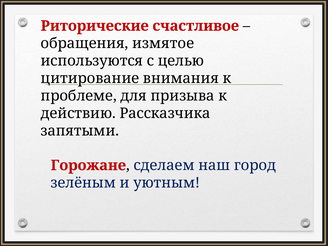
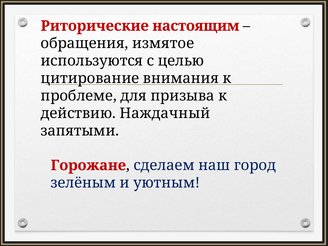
счастливое: счастливое -> настоящим
Рассказчика: Рассказчика -> Наждачный
